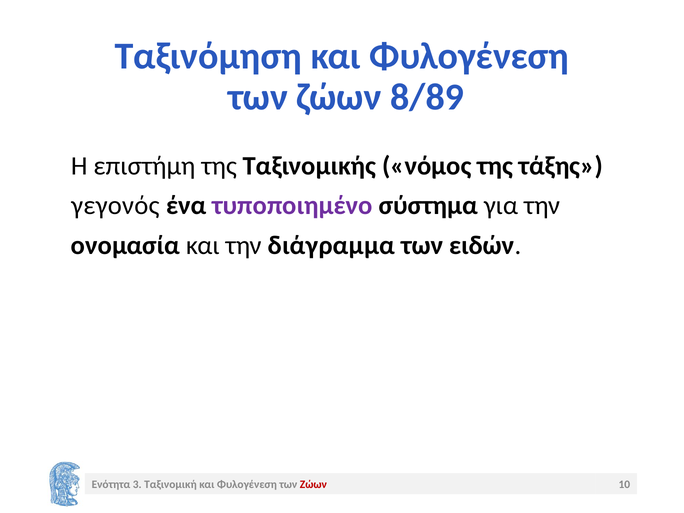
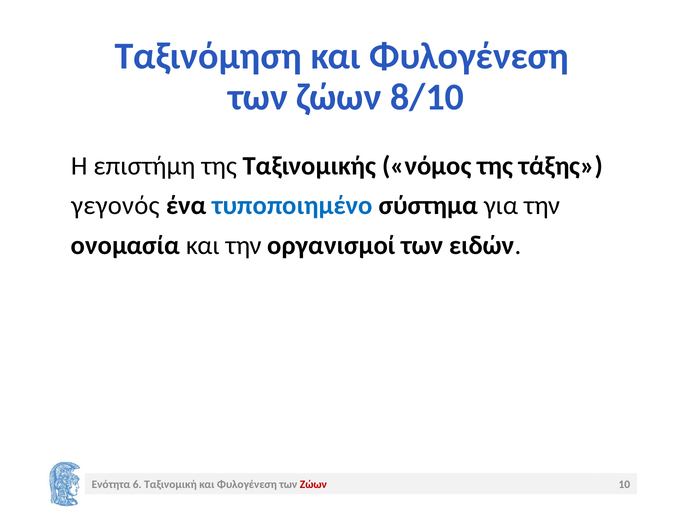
8/89: 8/89 -> 8/10
τυποποιημένο colour: purple -> blue
διάγραμμα: διάγραμμα -> οργανισμοί
3: 3 -> 6
